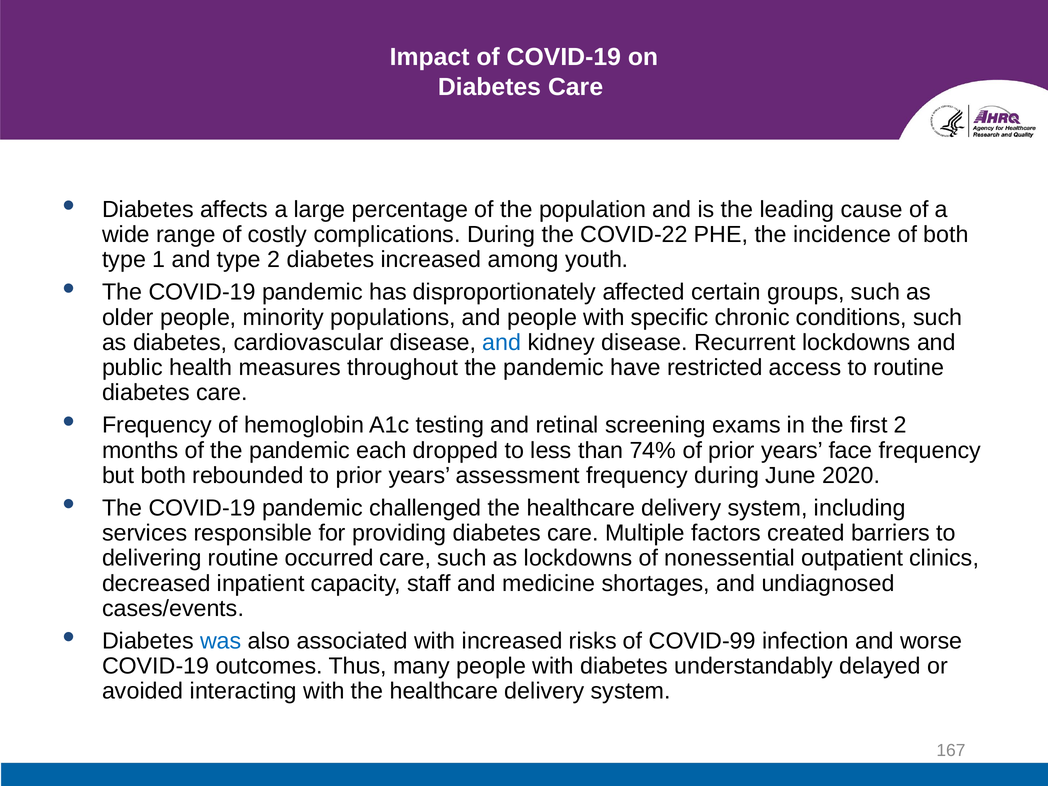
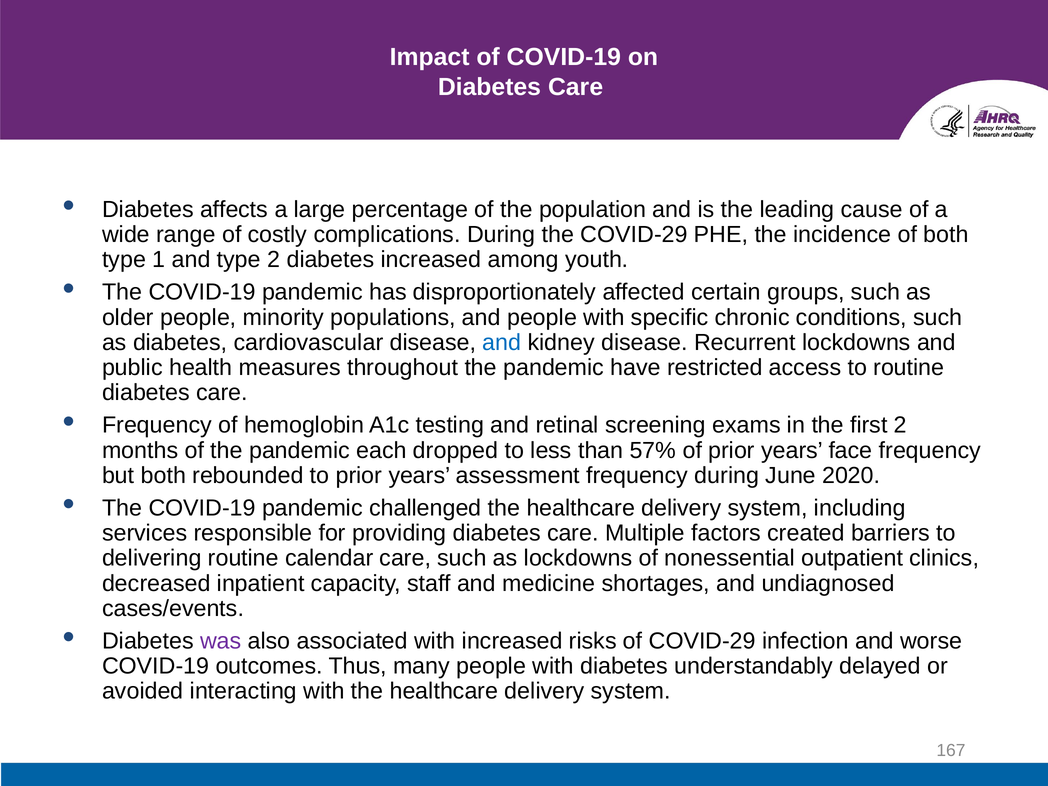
the COVID-22: COVID-22 -> COVID-29
74%: 74% -> 57%
occurred: occurred -> calendar
was colour: blue -> purple
of COVID-99: COVID-99 -> COVID-29
